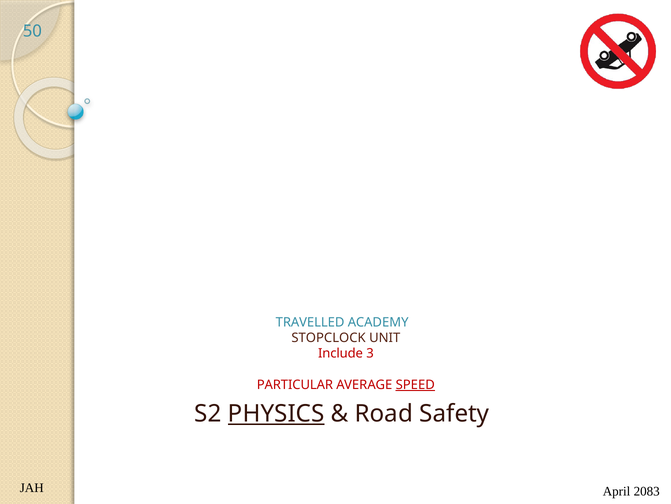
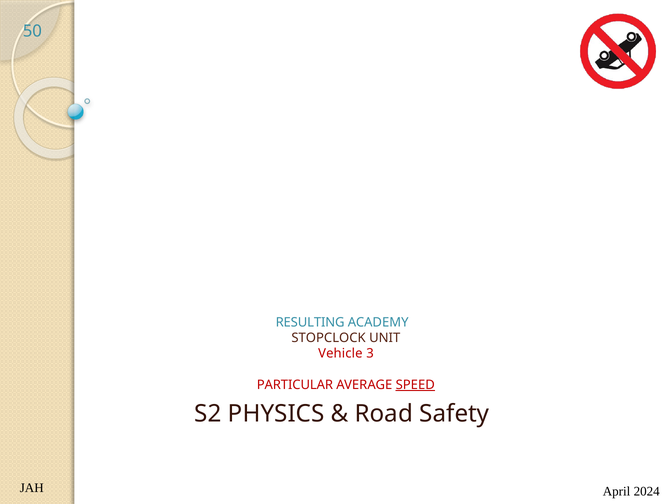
TRAVELLED: TRAVELLED -> RESULTING
Include: Include -> Vehicle
PHYSICS underline: present -> none
2083: 2083 -> 2024
